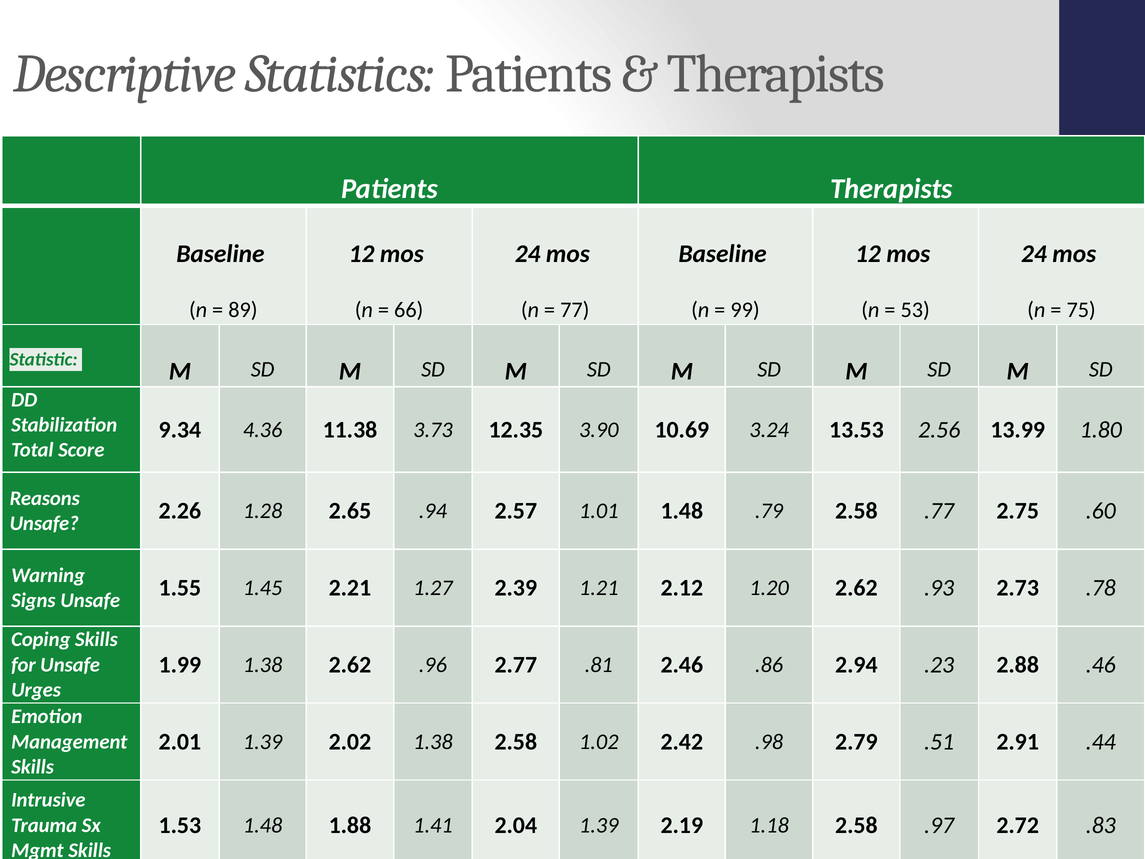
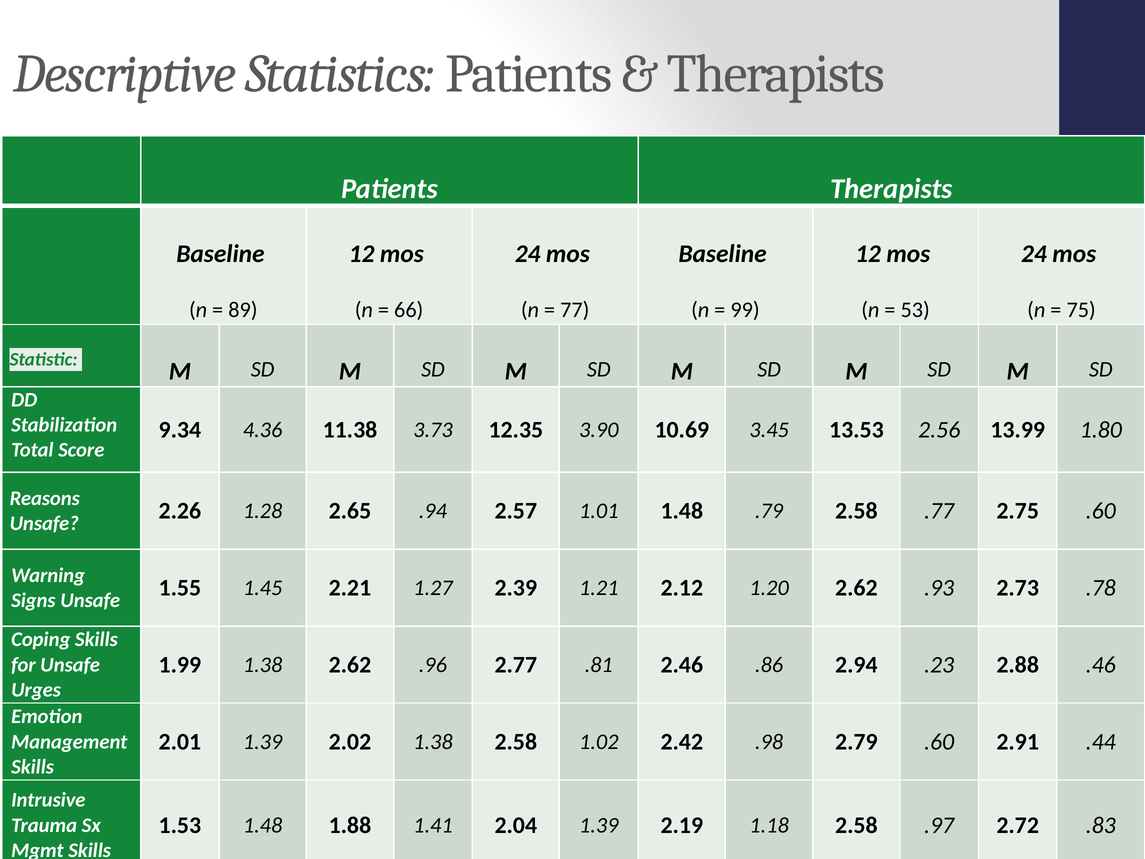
3.24: 3.24 -> 3.45
2.79 .51: .51 -> .60
